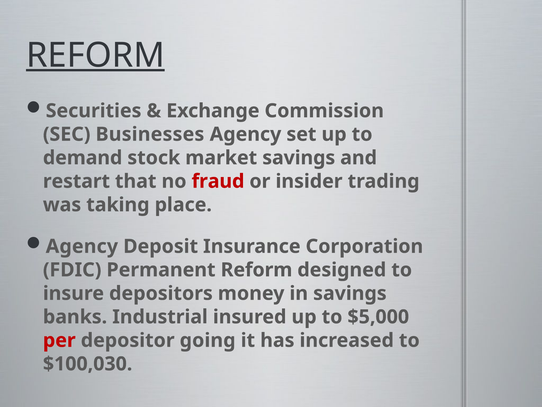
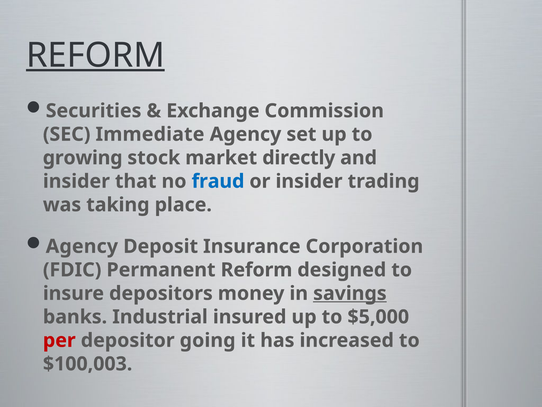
Businesses: Businesses -> Immediate
demand: demand -> growing
market savings: savings -> directly
restart at (76, 181): restart -> insider
fraud colour: red -> blue
savings at (350, 293) underline: none -> present
$100,030: $100,030 -> $100,003
